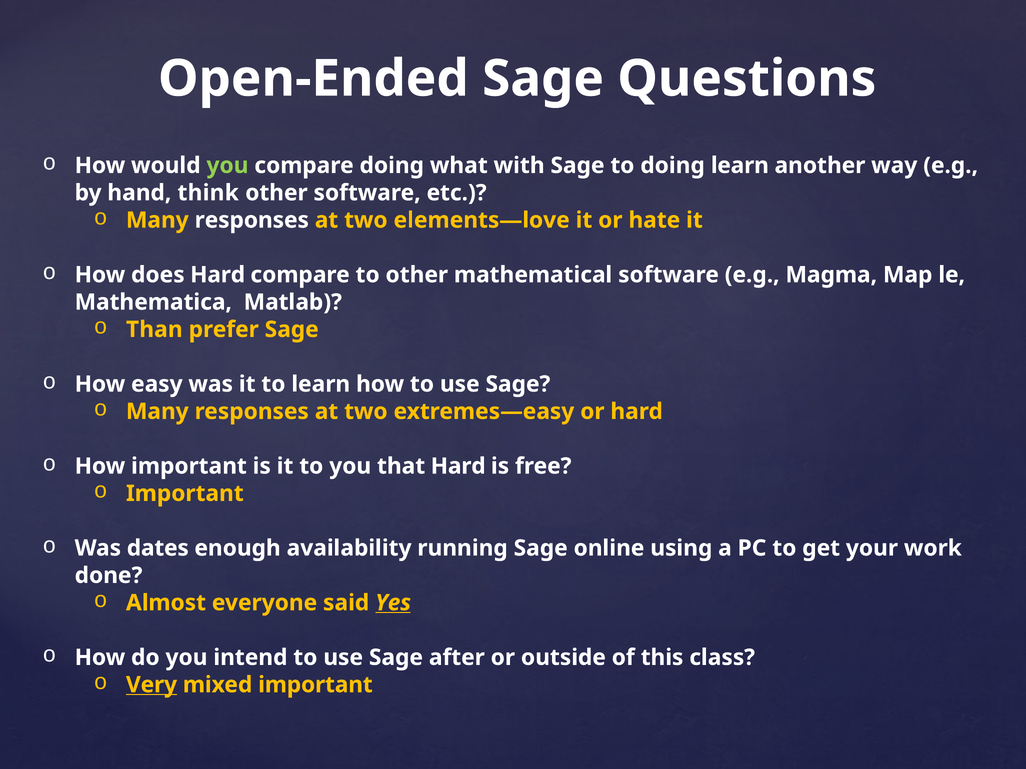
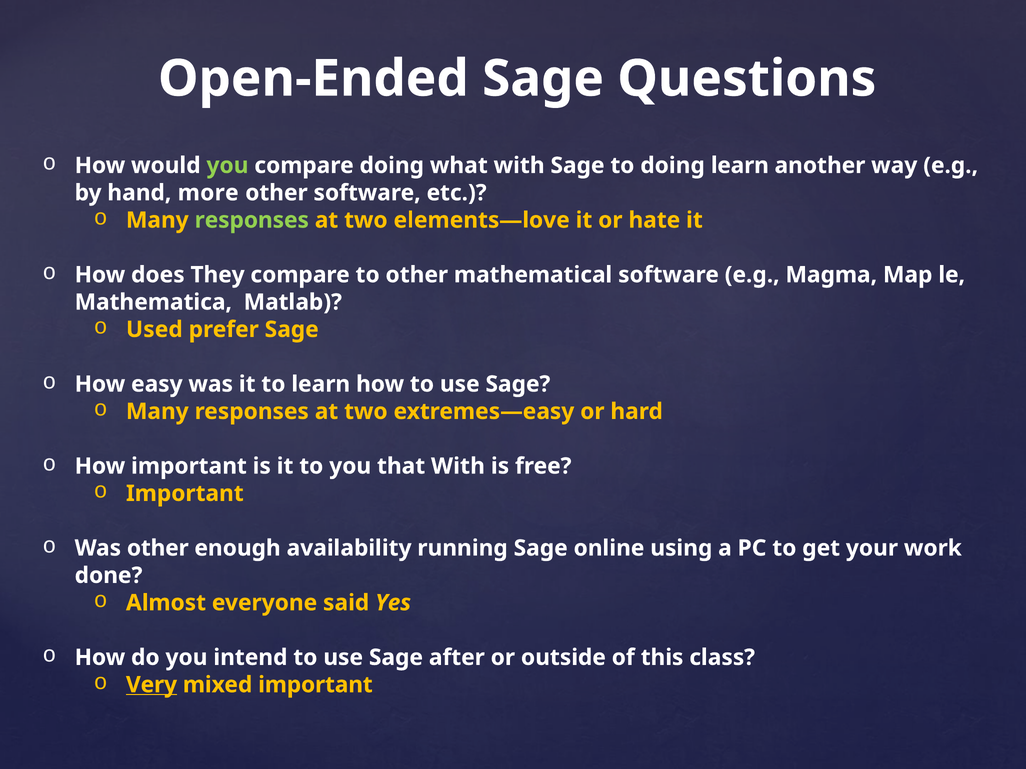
think: think -> more
responses at (252, 220) colour: white -> light green
does Hard: Hard -> They
Than: Than -> Used
that Hard: Hard -> With
Was dates: dates -> other
Yes underline: present -> none
